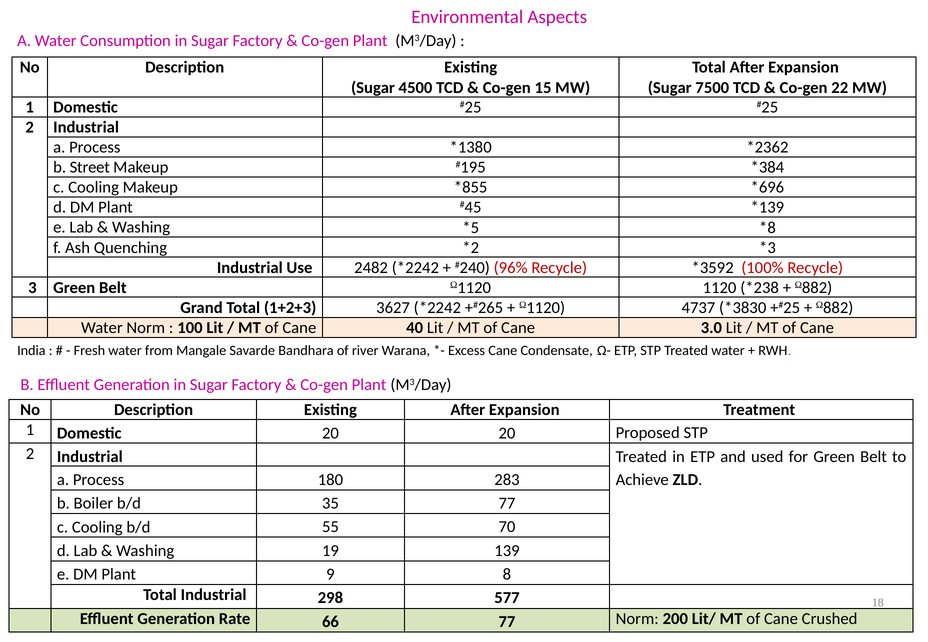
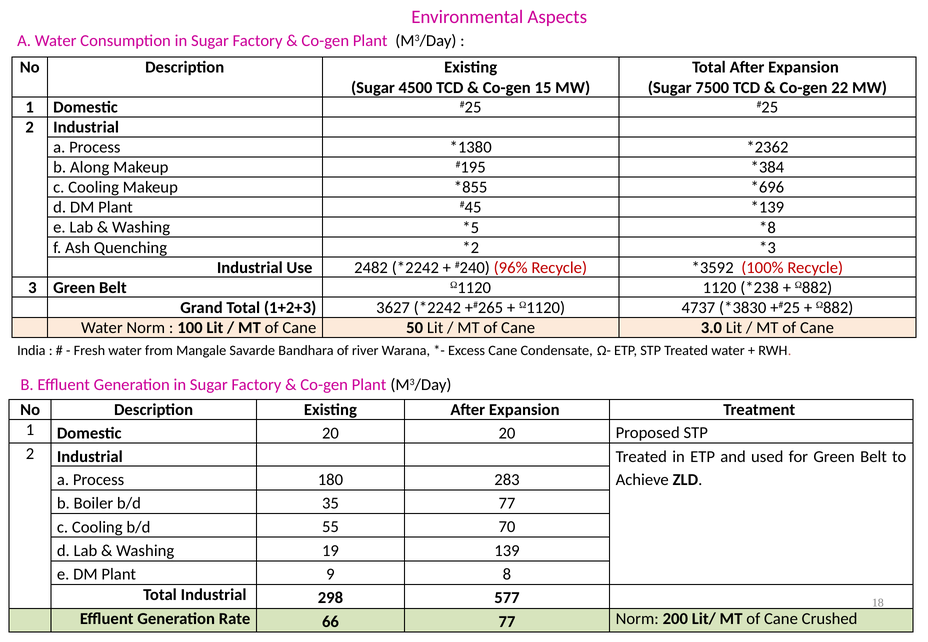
Street: Street -> Along
40: 40 -> 50
